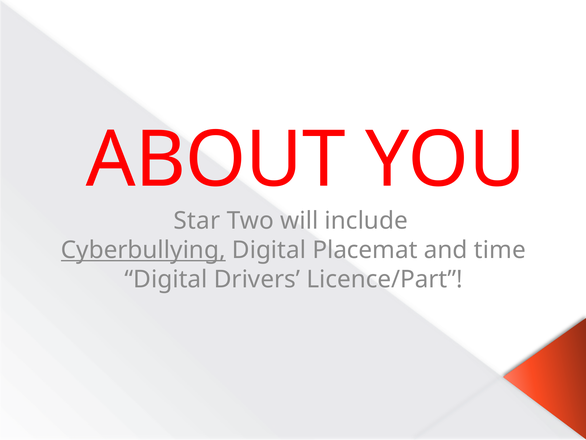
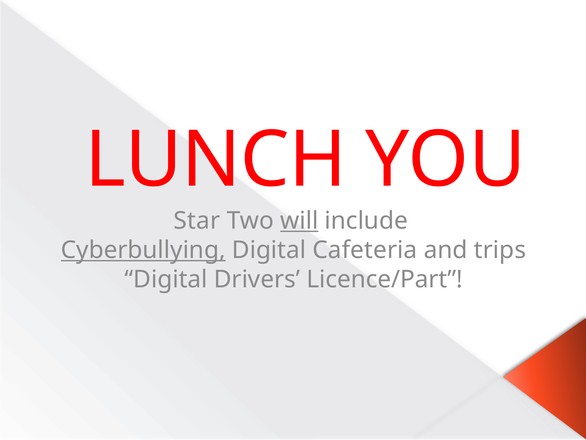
ABOUT: ABOUT -> LUNCH
will underline: none -> present
Placemat: Placemat -> Cafeteria
time: time -> trips
